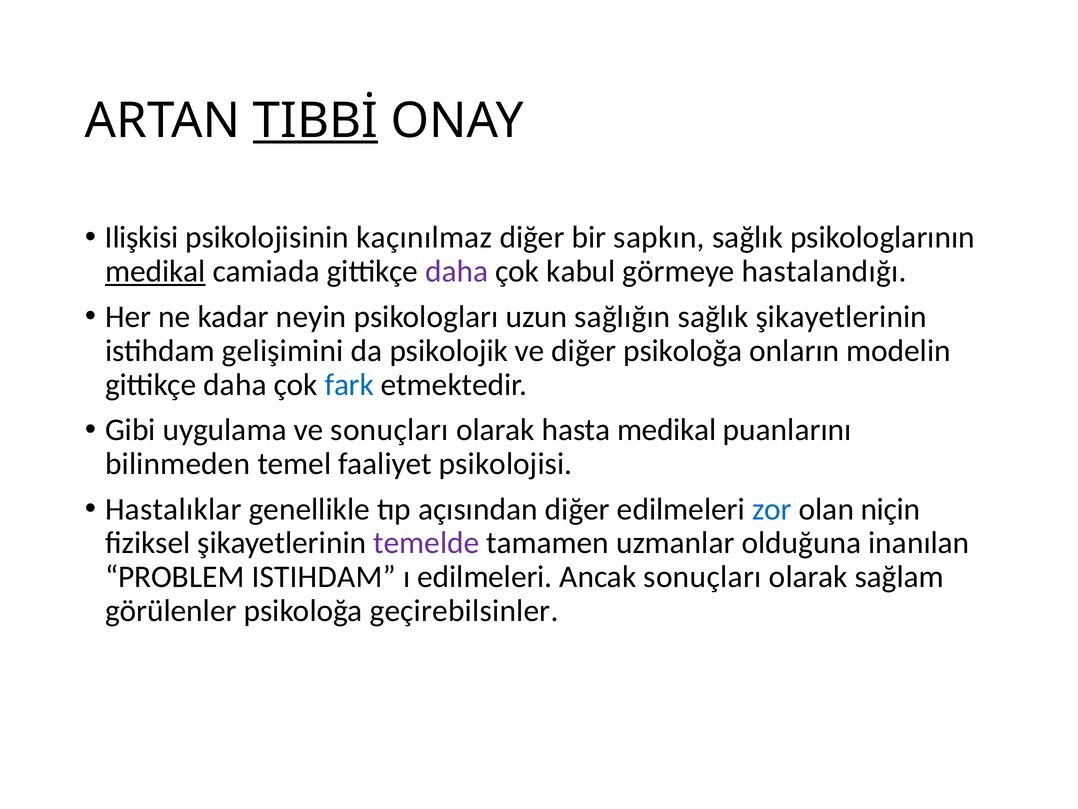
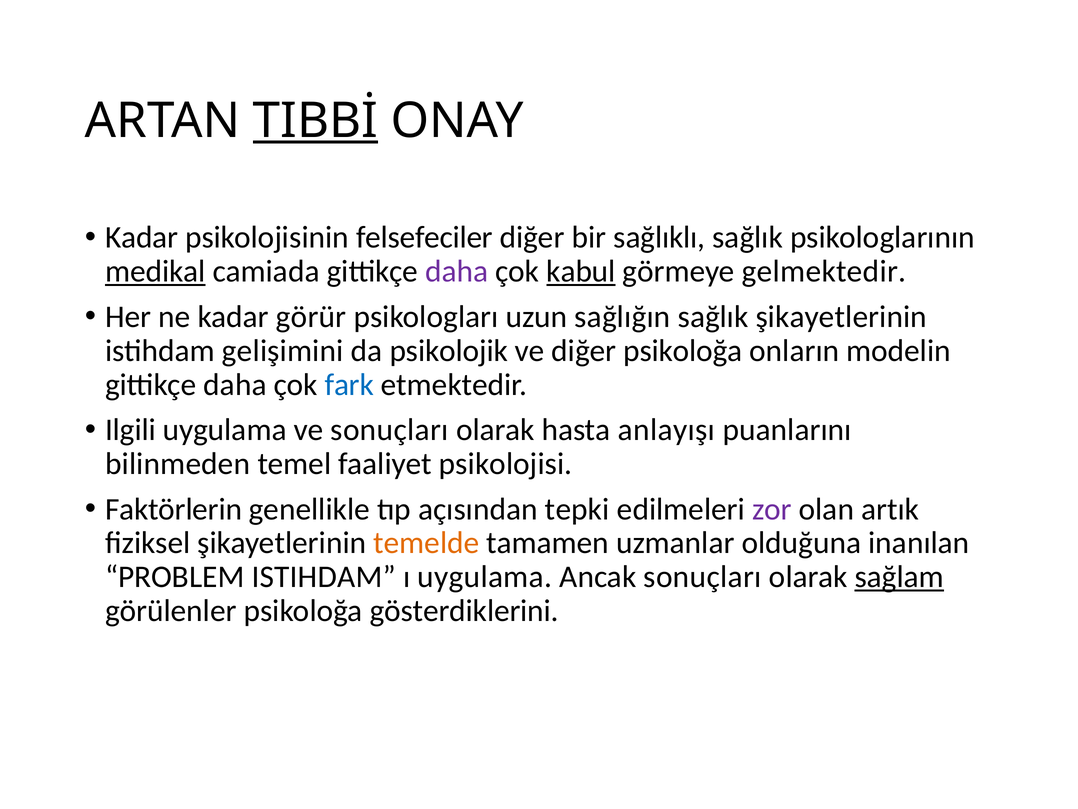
Ilişkisi at (142, 237): Ilişkisi -> Kadar
kaçınılmaz: kaçınılmaz -> felsefeciler
sapkın: sapkın -> sağlıklı
kabul underline: none -> present
hastalandığı: hastalandığı -> gelmektedir
neyin: neyin -> görür
Gibi: Gibi -> Ilgili
hasta medikal: medikal -> anlayışı
Hastalıklar: Hastalıklar -> Faktörlerin
açısından diğer: diğer -> tepki
zor colour: blue -> purple
niçin: niçin -> artık
temelde colour: purple -> orange
ı edilmeleri: edilmeleri -> uygulama
sağlam underline: none -> present
geçirebilsinler: geçirebilsinler -> gösterdiklerini
